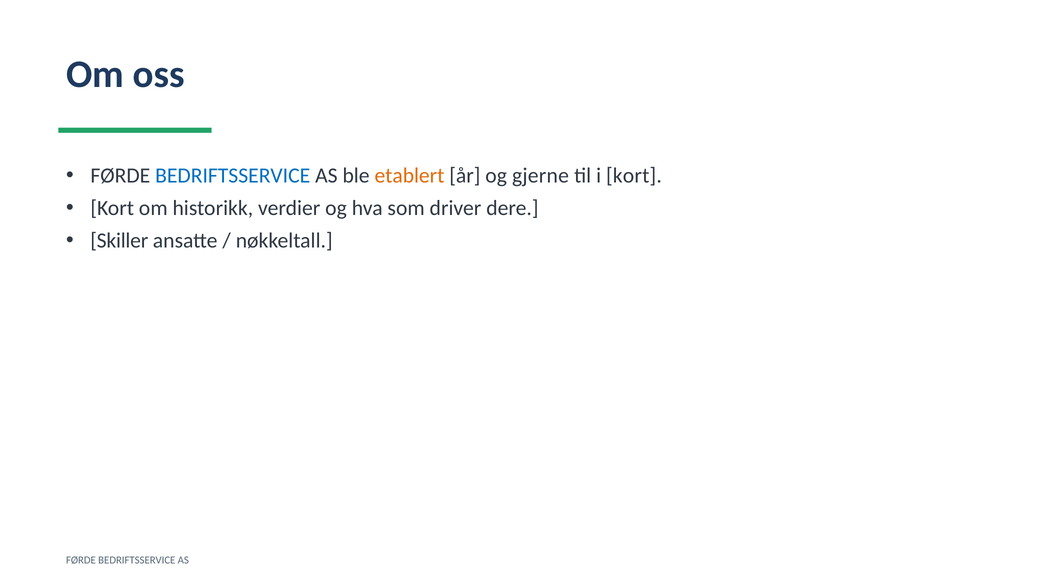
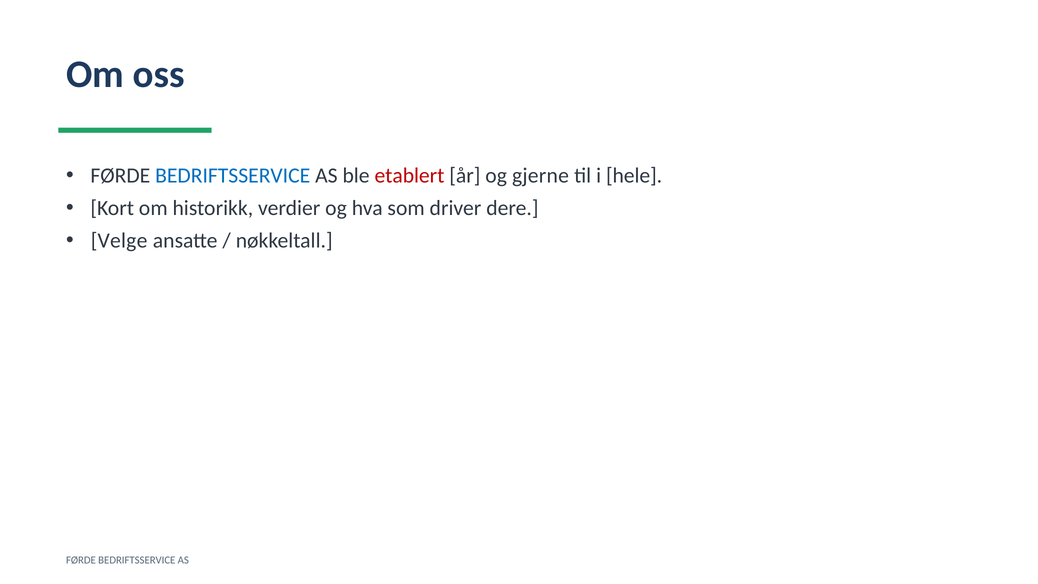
etablert colour: orange -> red
i kort: kort -> hele
Skiller: Skiller -> Velge
